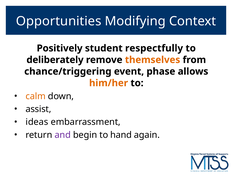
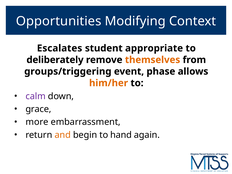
Positively: Positively -> Escalates
respectfully: respectfully -> appropriate
chance/triggering: chance/triggering -> groups/triggering
calm colour: orange -> purple
assist: assist -> grace
ideas: ideas -> more
and colour: purple -> orange
